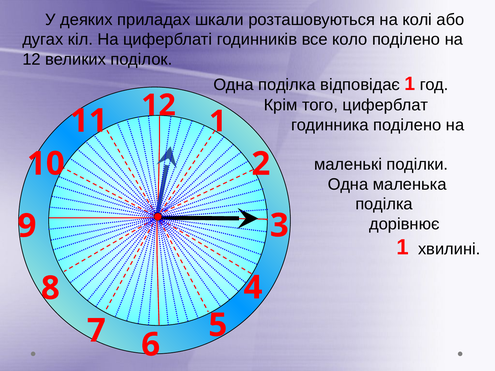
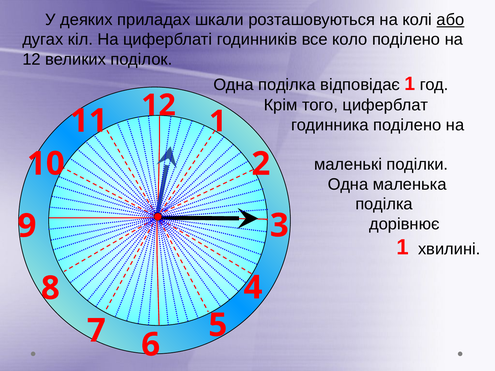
або underline: none -> present
